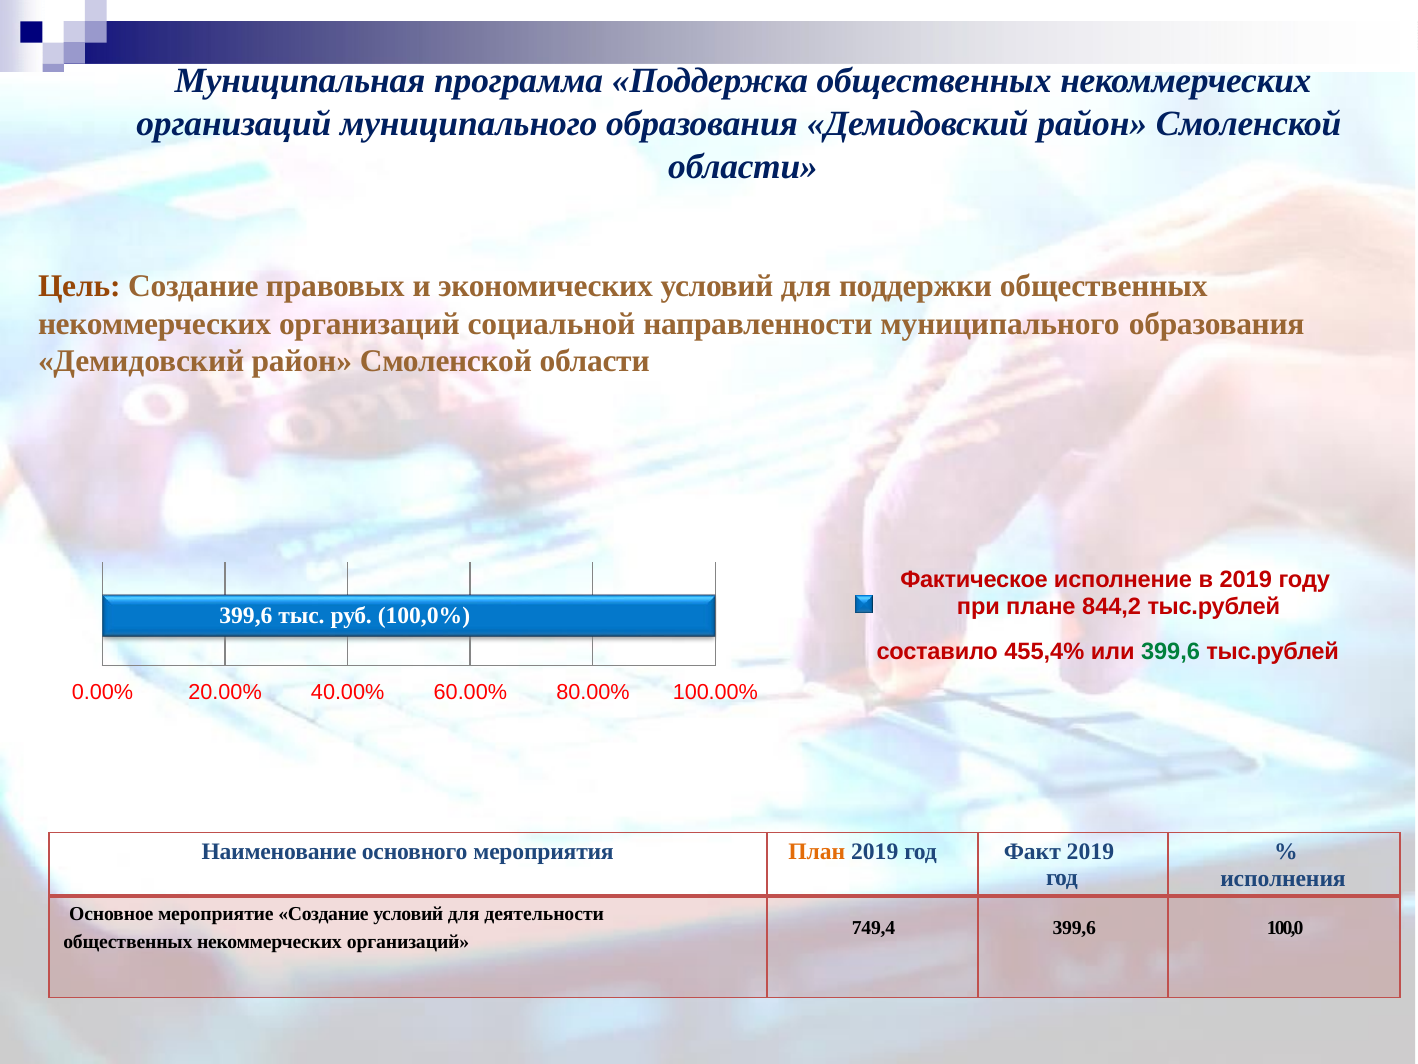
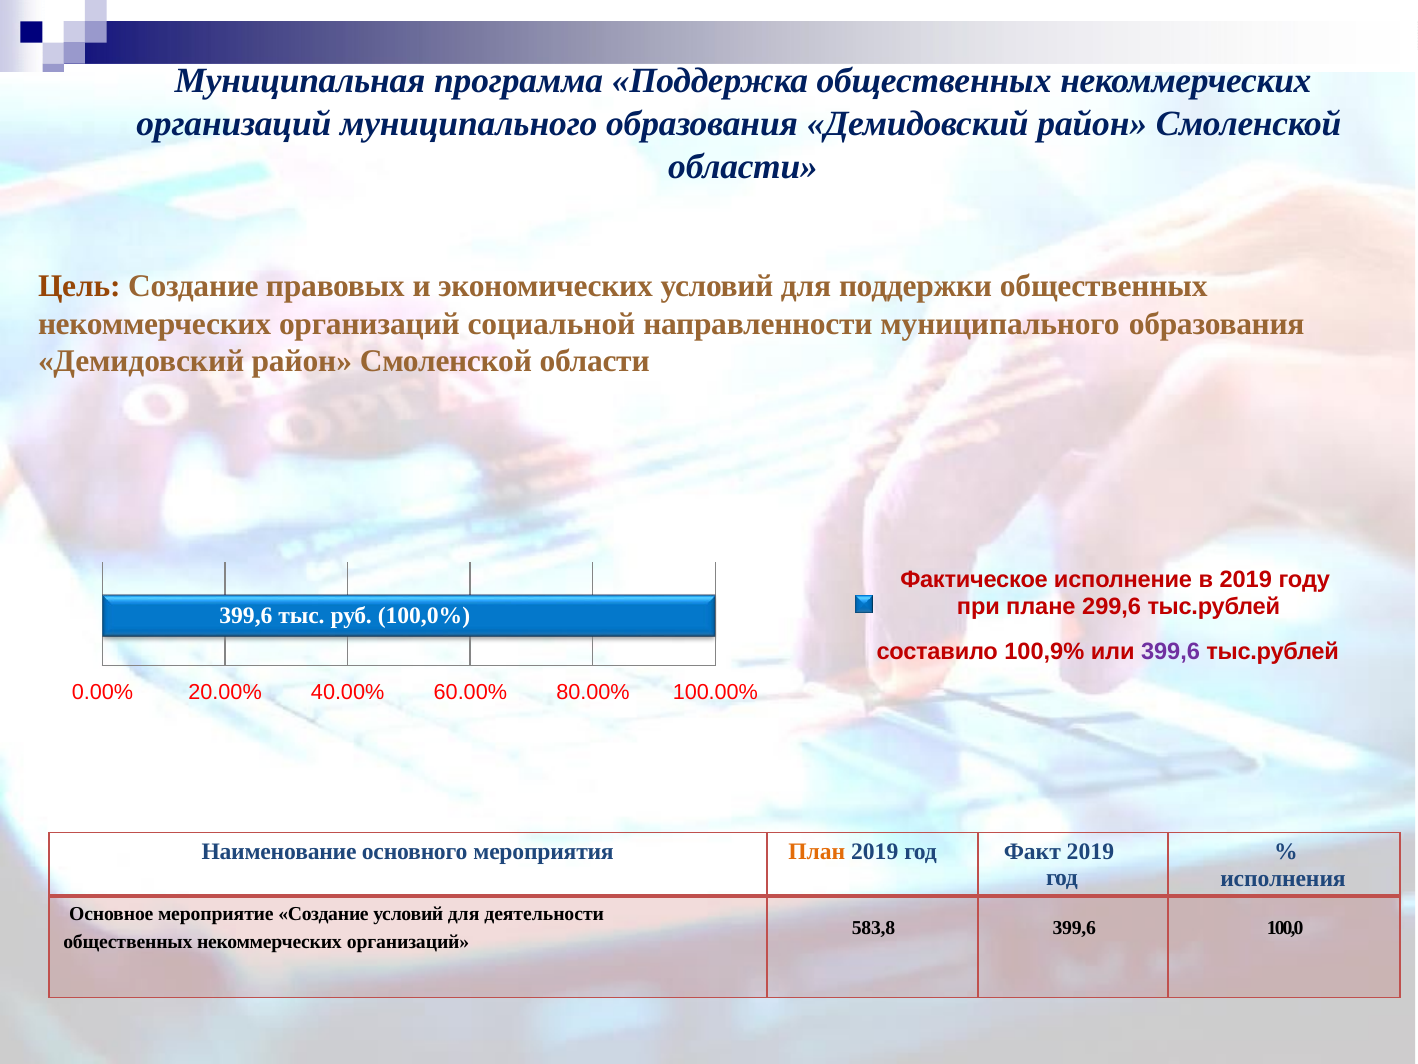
844,2: 844,2 -> 299,6
455,4%: 455,4% -> 100,9%
399,6 at (1170, 651) colour: green -> purple
749,4: 749,4 -> 583,8
